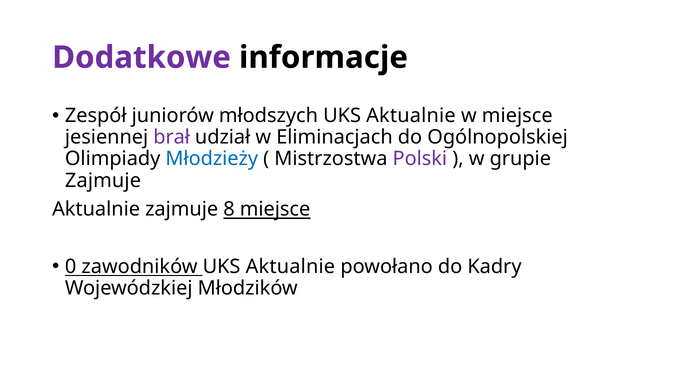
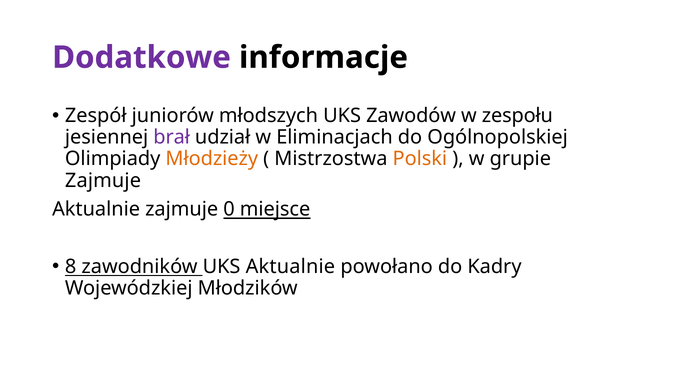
młodszych UKS Aktualnie: Aktualnie -> Zawodów
w miejsce: miejsce -> zespołu
Młodzieży colour: blue -> orange
Polski colour: purple -> orange
8: 8 -> 0
0: 0 -> 8
